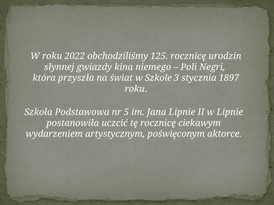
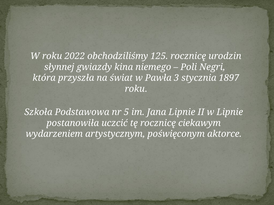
Szkole: Szkole -> Pawła
